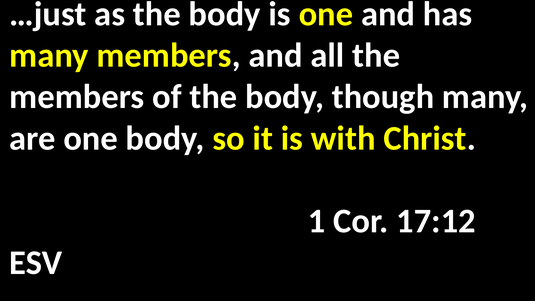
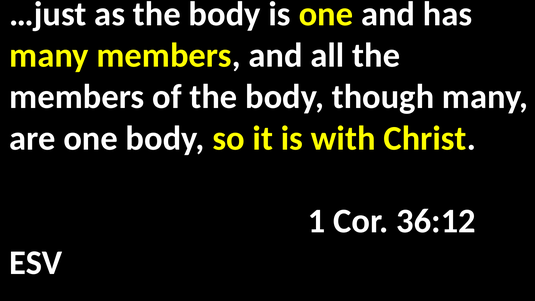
17:12: 17:12 -> 36:12
